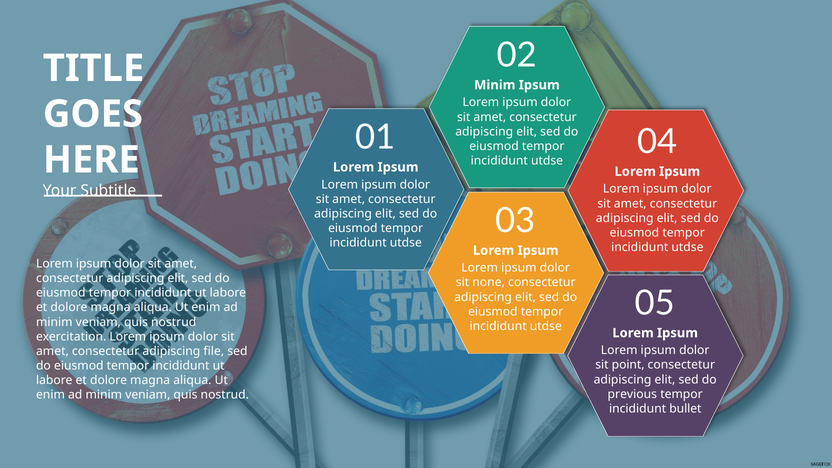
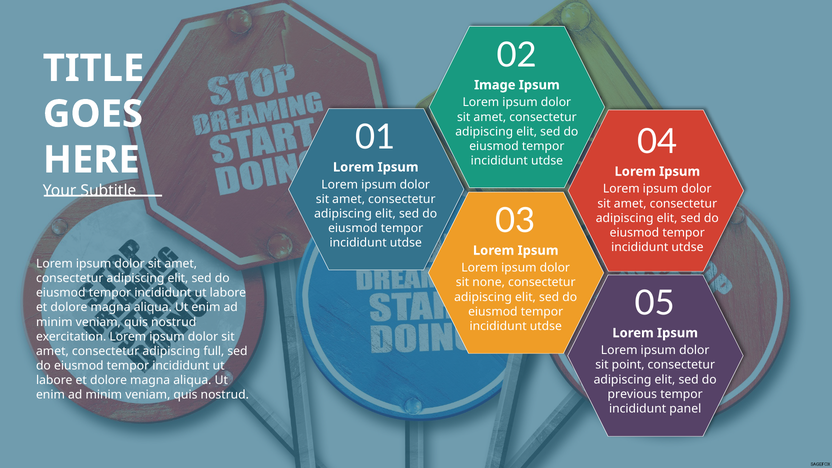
Minim at (495, 85): Minim -> Image
file: file -> full
bullet: bullet -> panel
